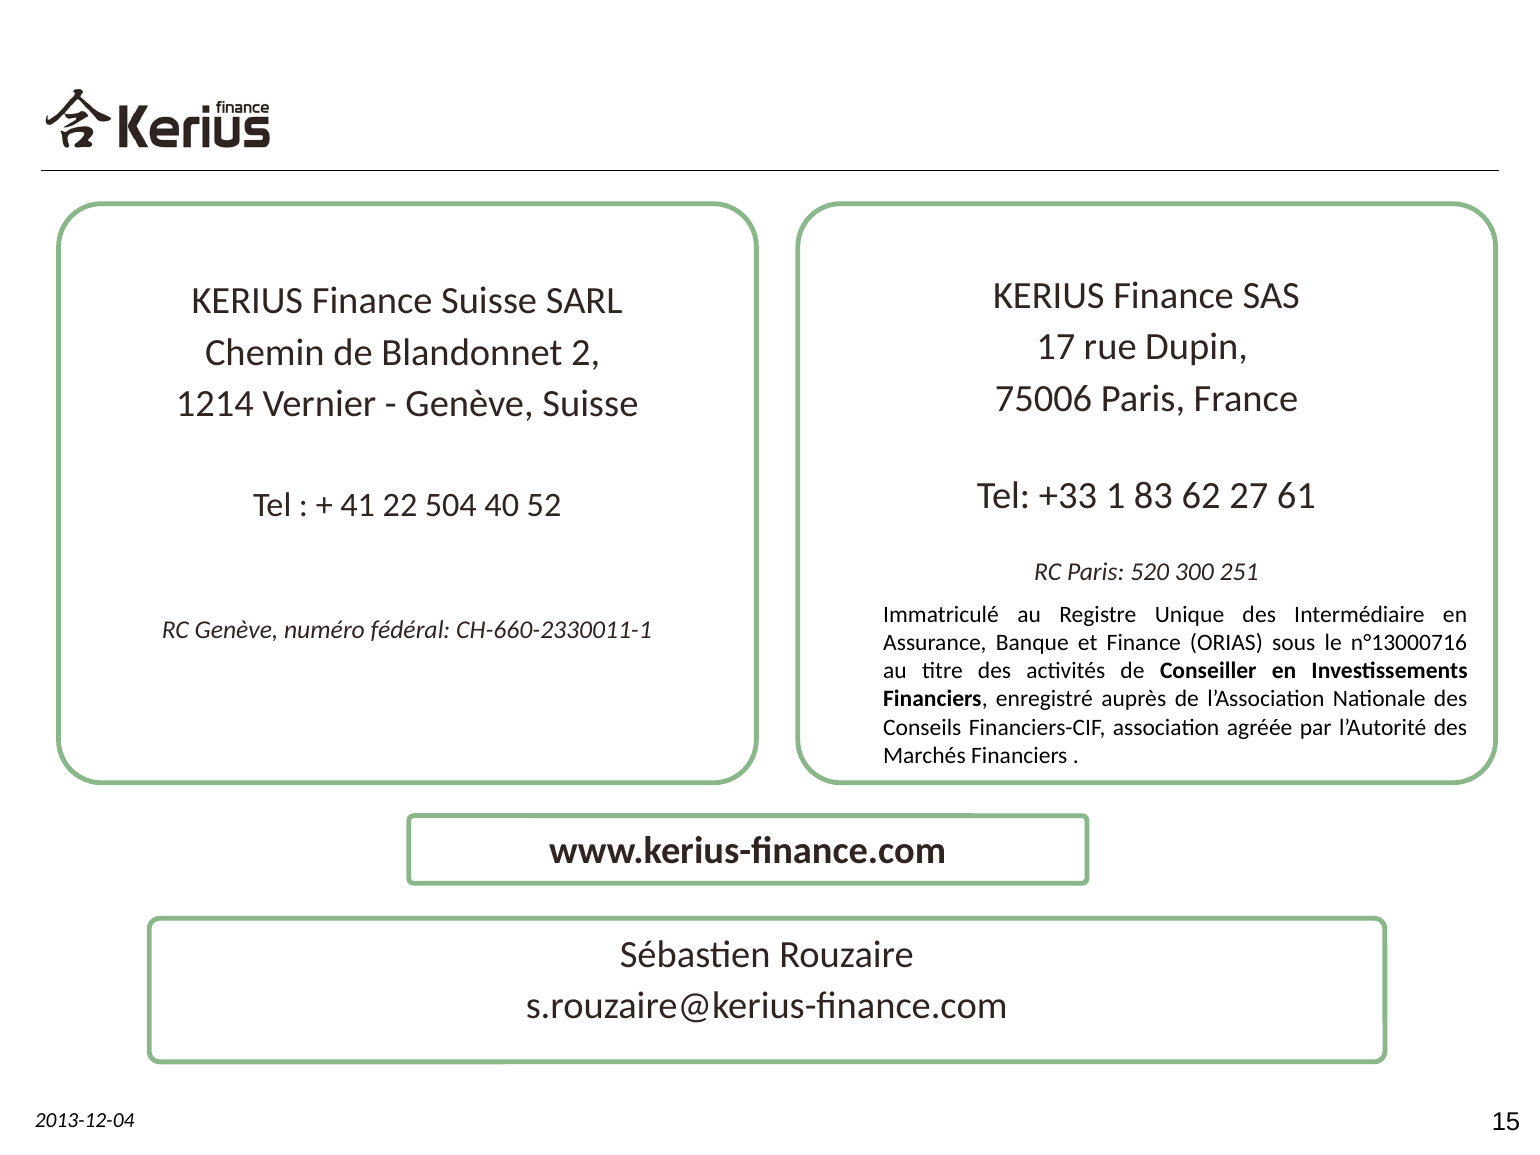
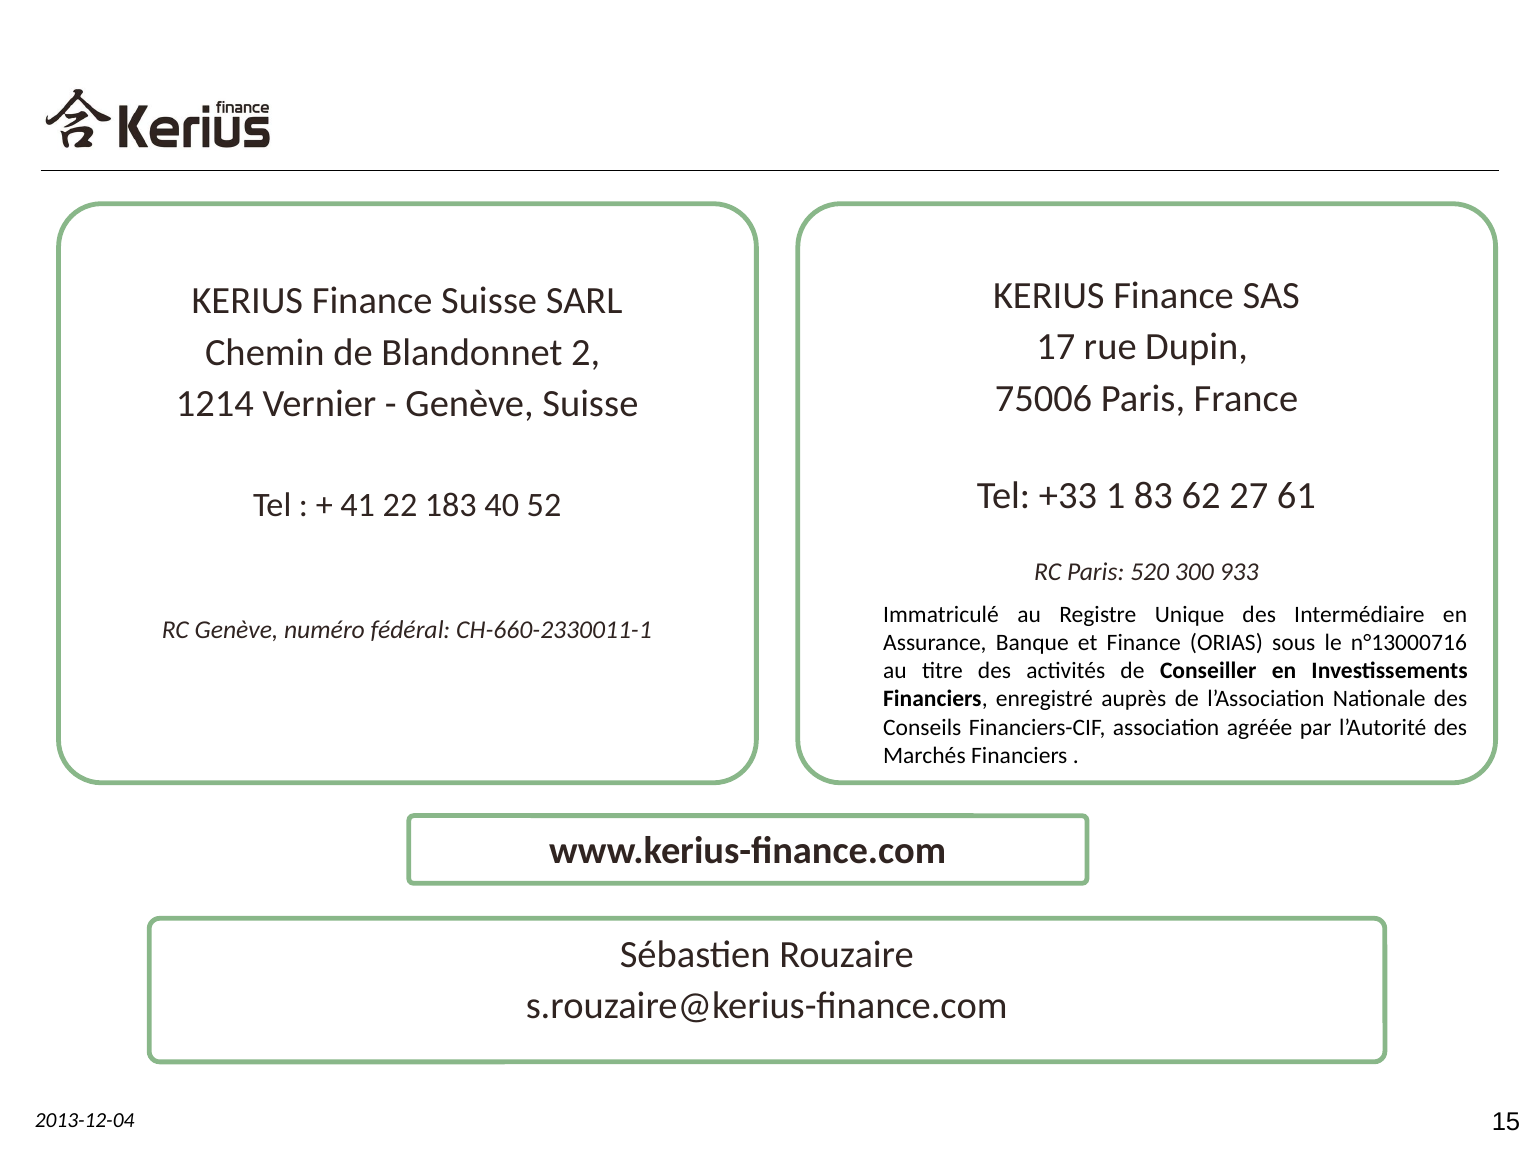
504: 504 -> 183
251: 251 -> 933
